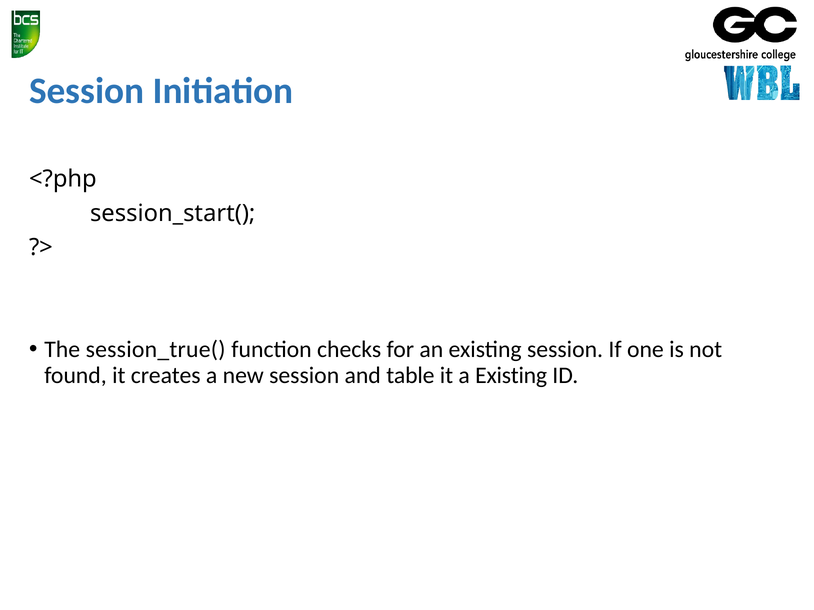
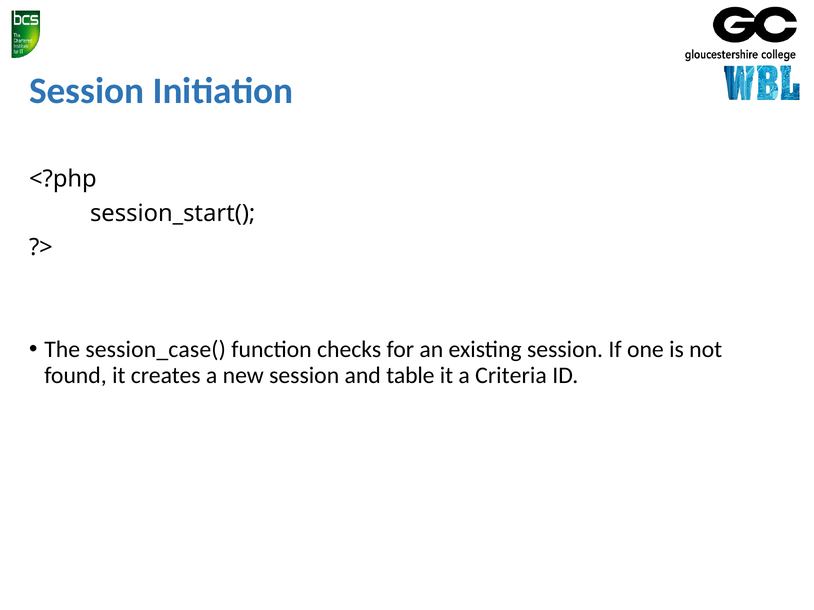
session_true(: session_true( -> session_case(
a Existing: Existing -> Criteria
